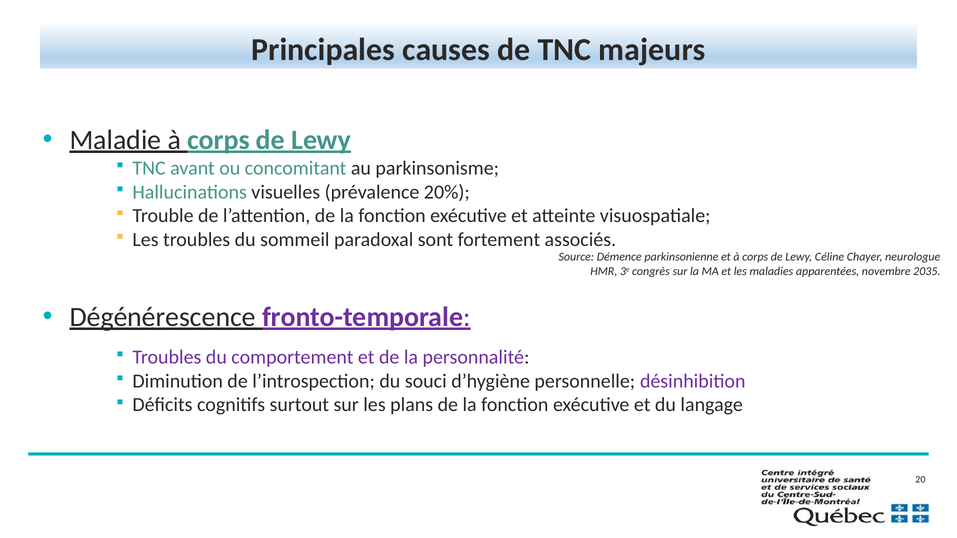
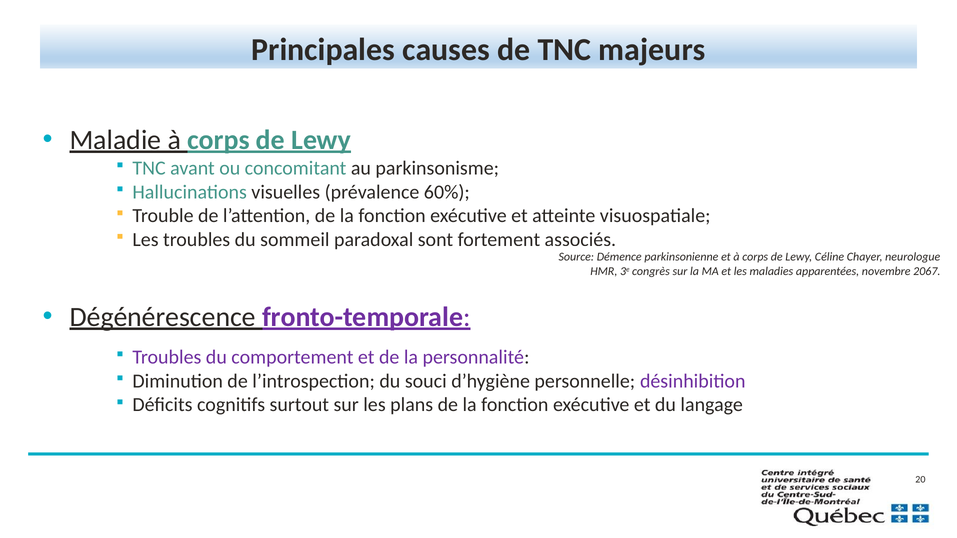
20%: 20% -> 60%
2035: 2035 -> 2067
